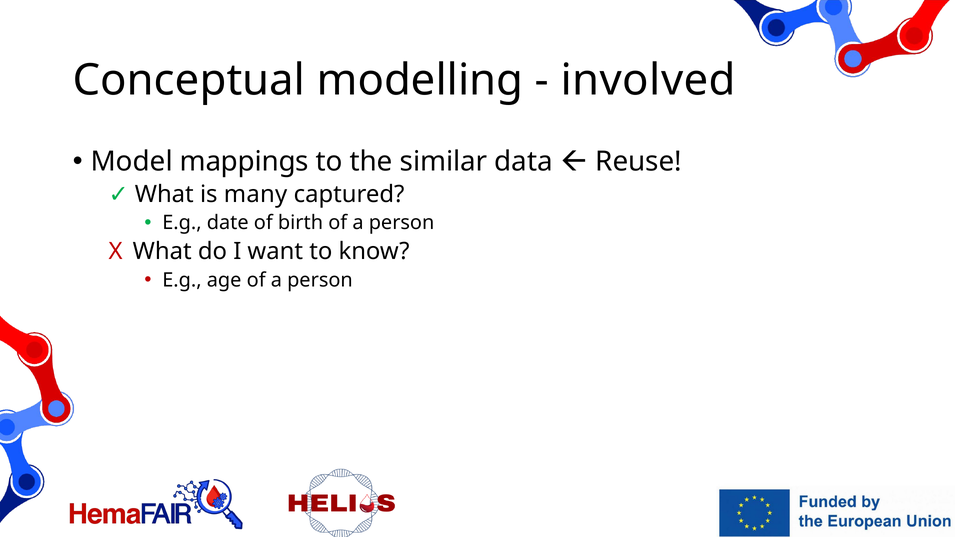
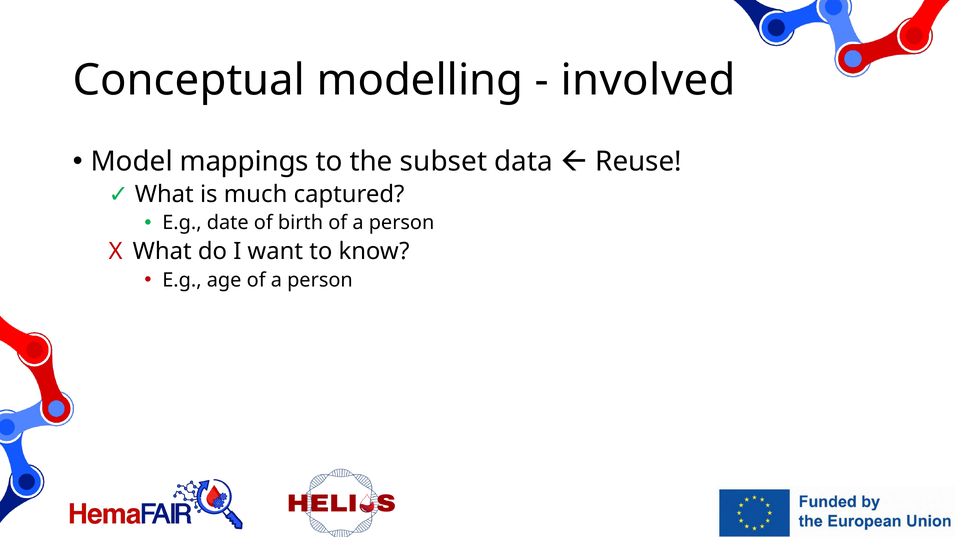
similar: similar -> subset
many: many -> much
